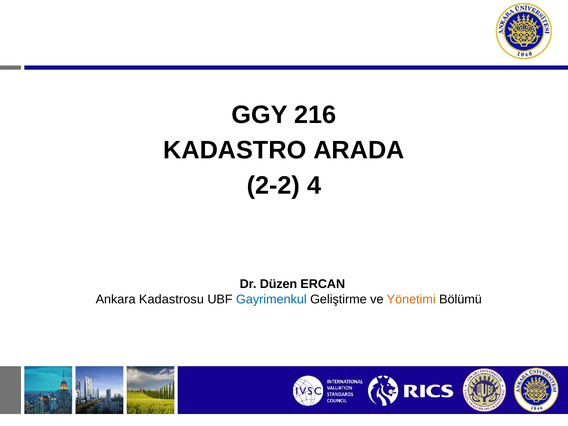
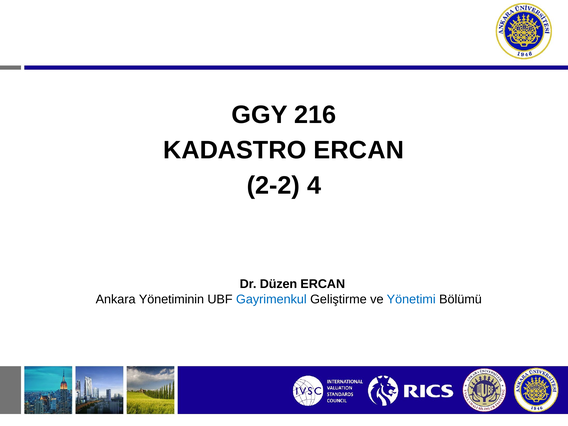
KADASTRO ARADA: ARADA -> ERCAN
Kadastrosu: Kadastrosu -> Yönetiminin
Yönetimi colour: orange -> blue
